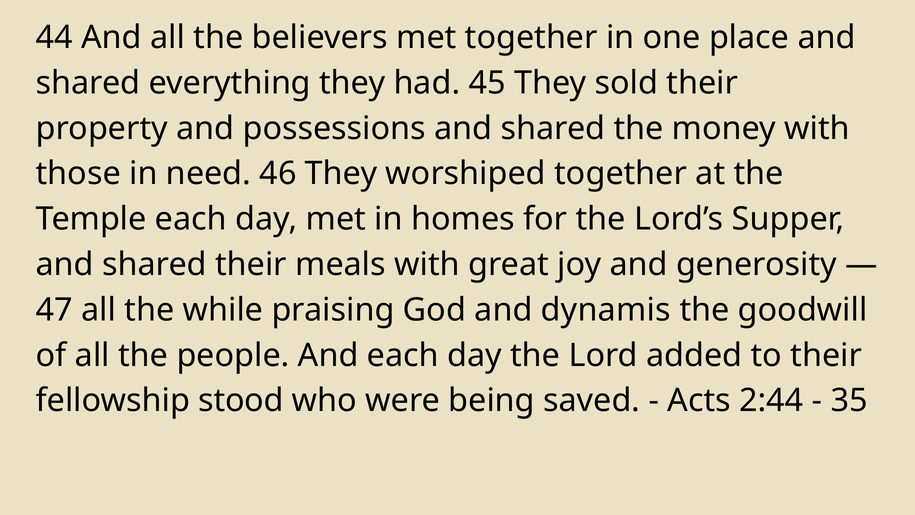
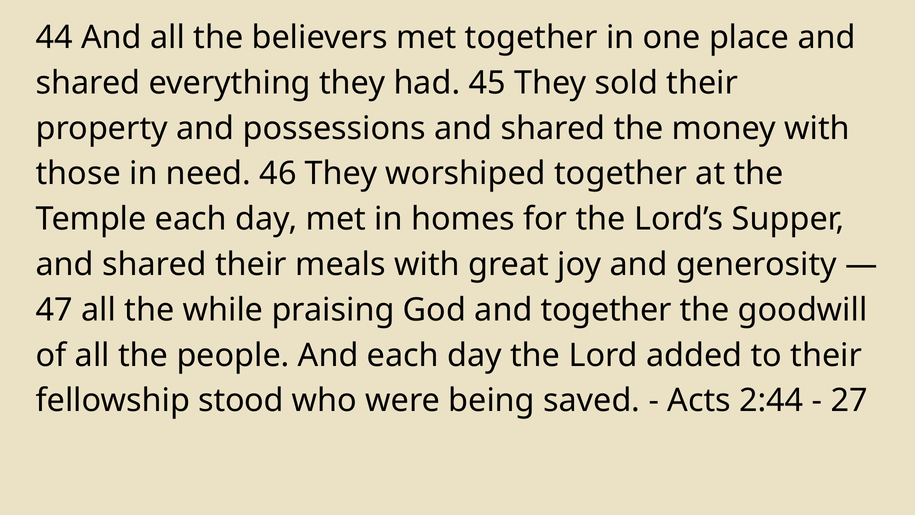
and dynamis: dynamis -> together
35: 35 -> 27
